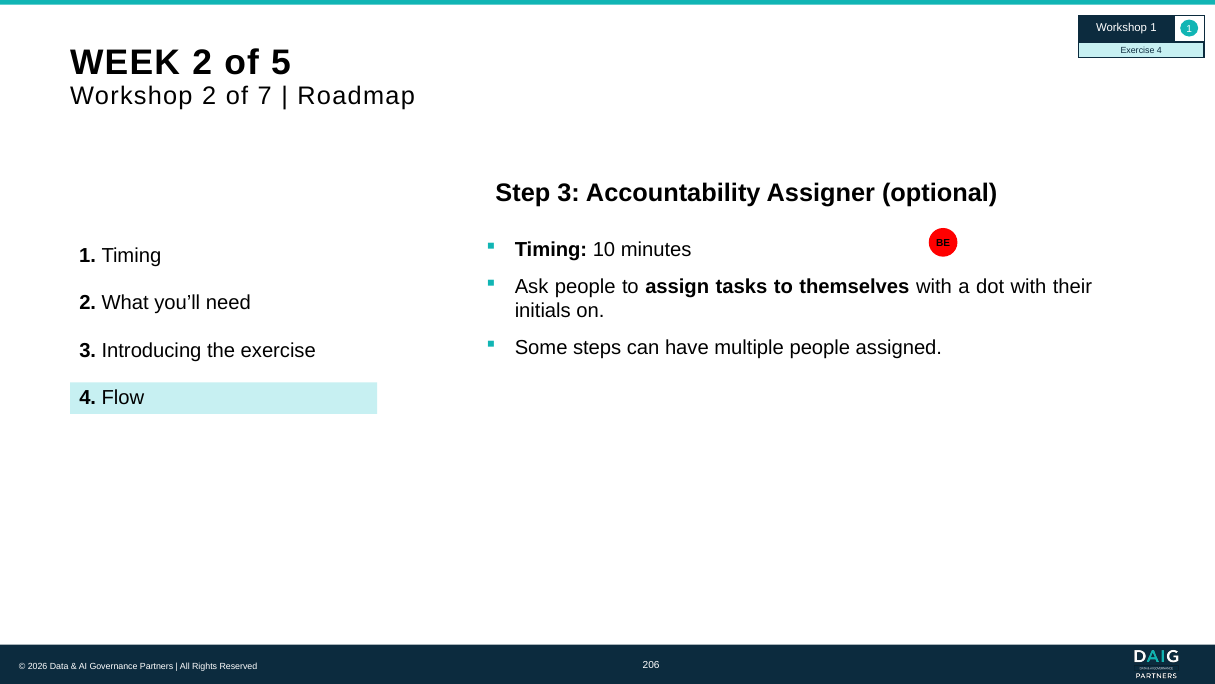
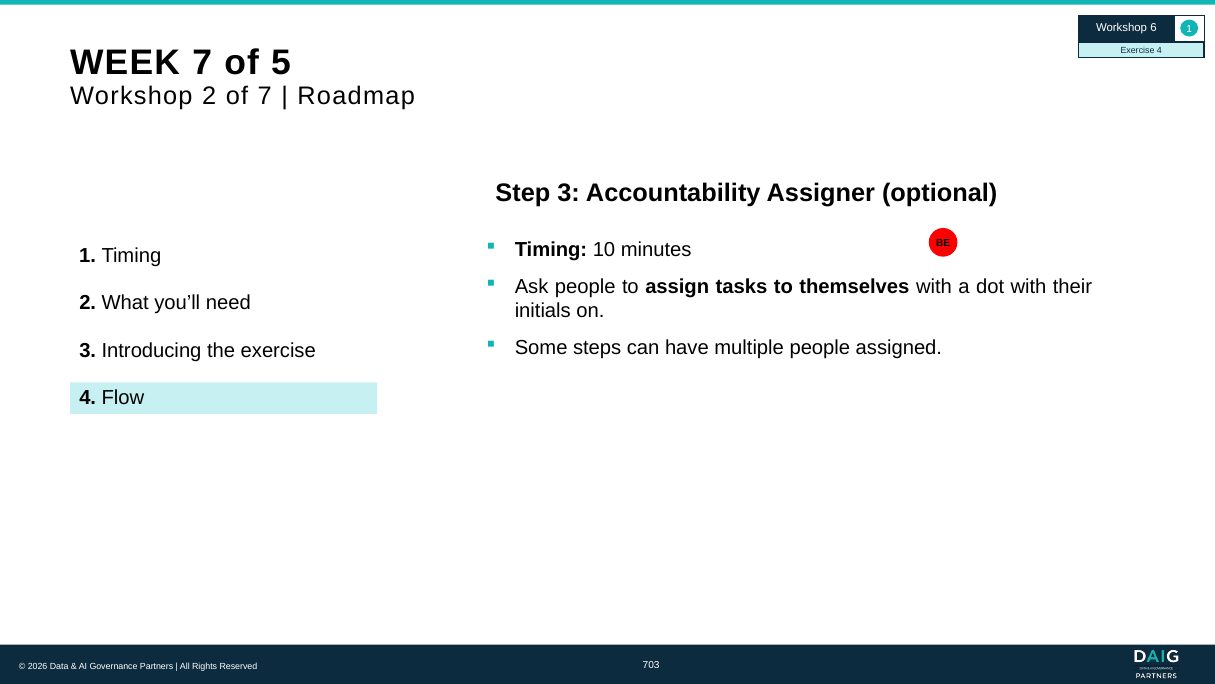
Workshop 1: 1 -> 6
WEEK 2: 2 -> 7
206: 206 -> 703
